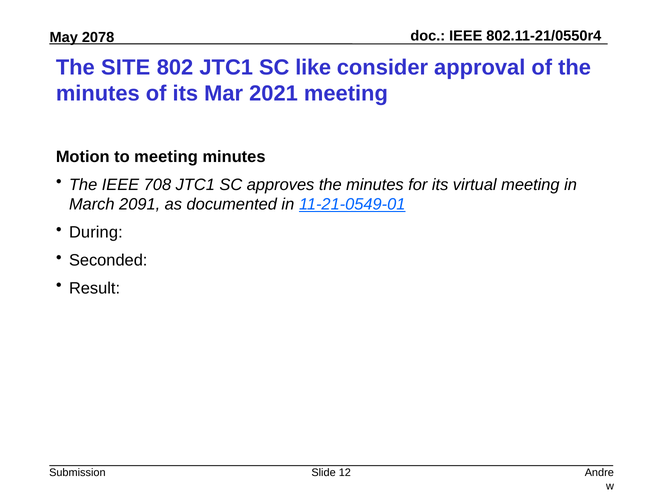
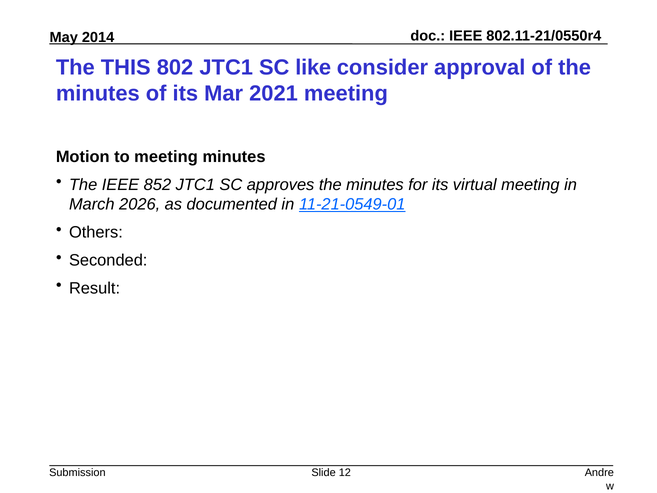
2078: 2078 -> 2014
SITE: SITE -> THIS
708: 708 -> 852
2091: 2091 -> 2026
During: During -> Others
